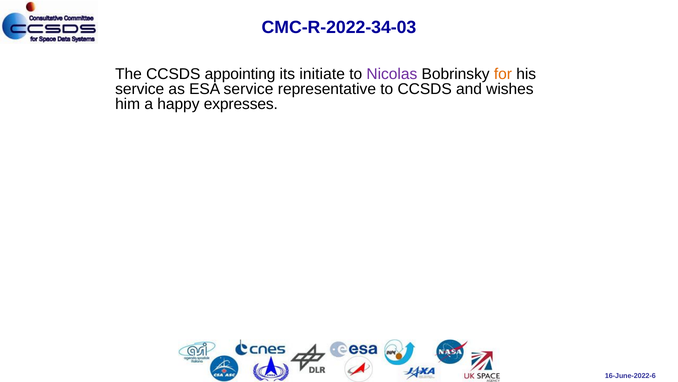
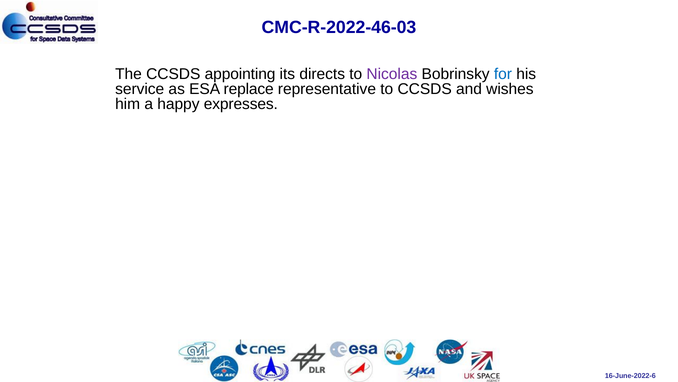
CMC-R-2022-34-03: CMC-R-2022-34-03 -> CMC-R-2022-46-03
initiate: initiate -> directs
for colour: orange -> blue
ESA service: service -> replace
